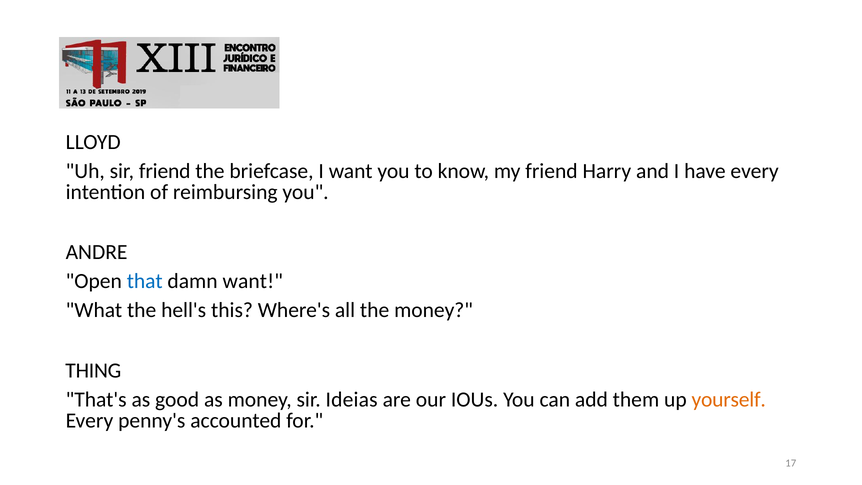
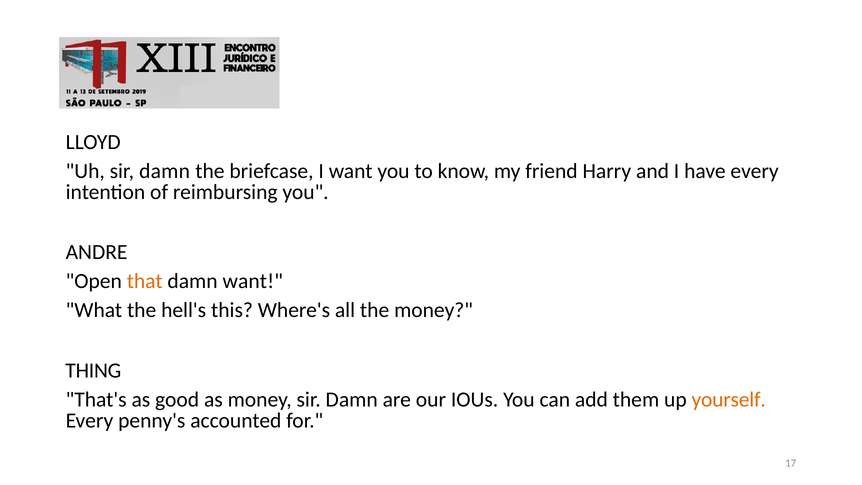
Uh sir friend: friend -> damn
that colour: blue -> orange
money sir Ideias: Ideias -> Damn
